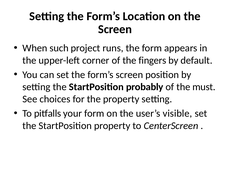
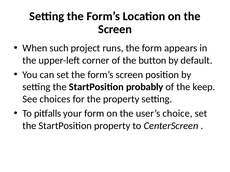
fingers: fingers -> button
must: must -> keep
visible: visible -> choice
